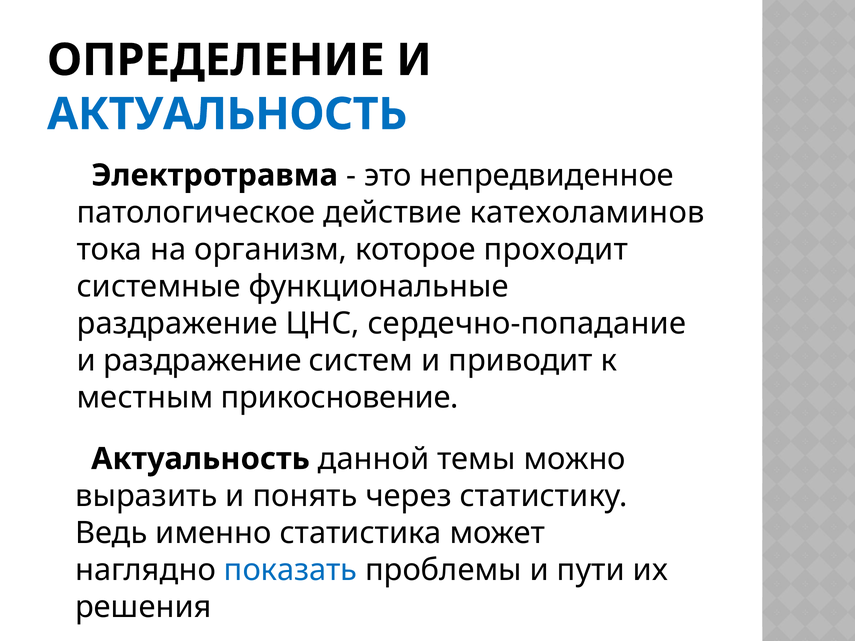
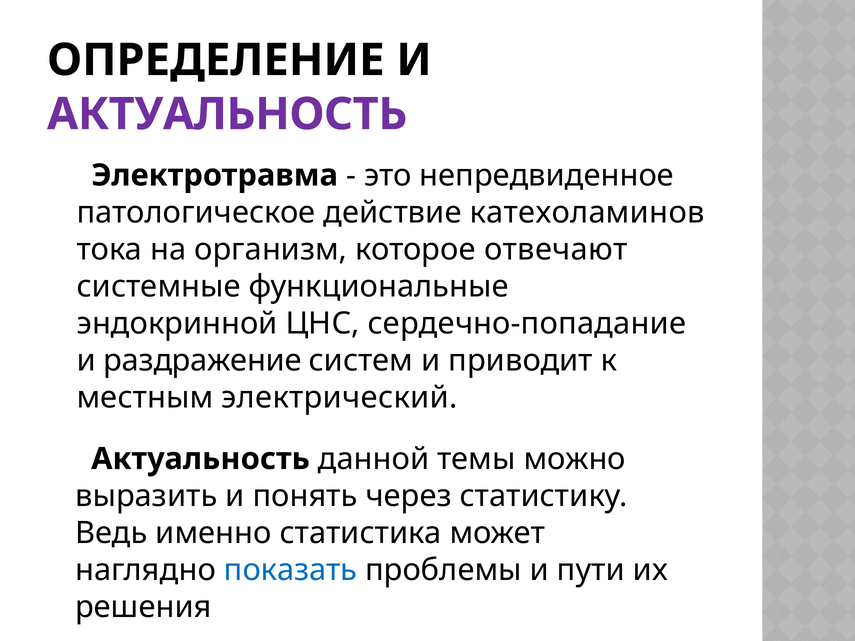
АКТУАЛЬНОСТЬ at (227, 114) colour: blue -> purple
проходит: проходит -> отвечают
раздражение at (177, 323): раздражение -> эндокринной
прикосновение: прикосновение -> электрический
